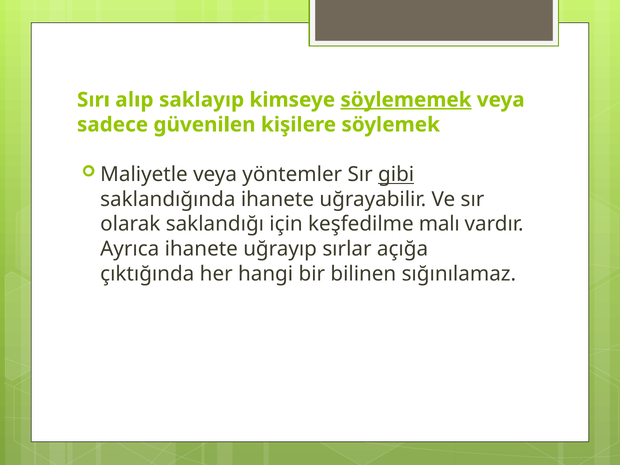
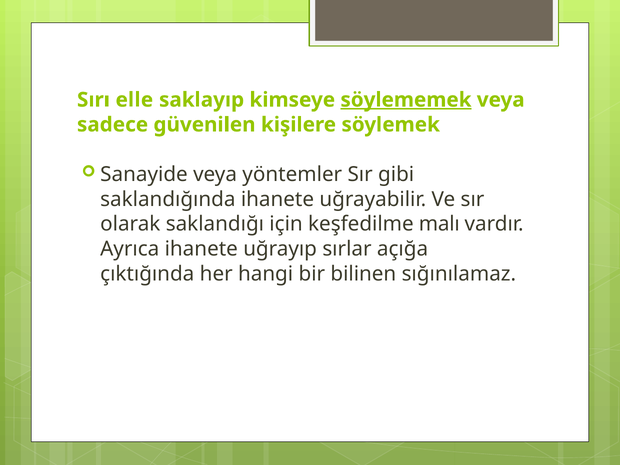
alıp: alıp -> elle
Maliyetle: Maliyetle -> Sanayide
gibi underline: present -> none
